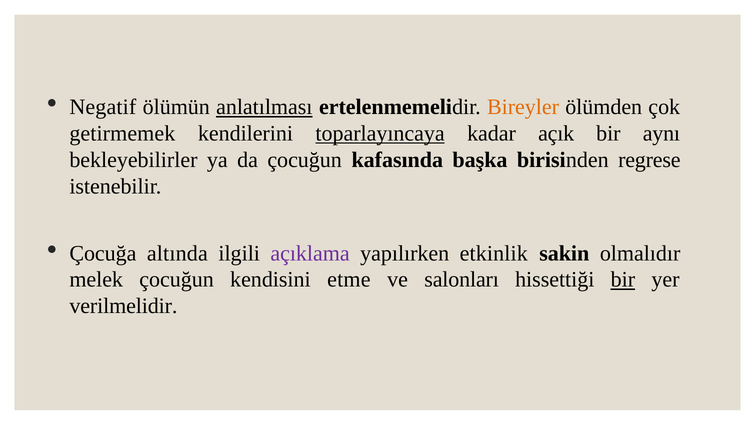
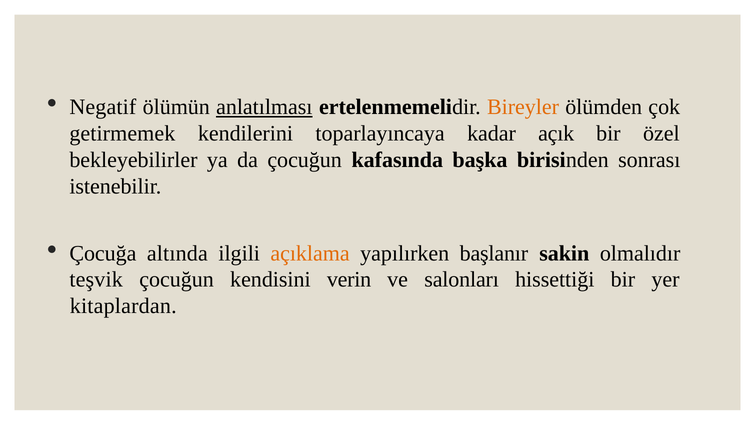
toparlayıncaya underline: present -> none
aynı: aynı -> özel
regrese: regrese -> sonrası
açıklama colour: purple -> orange
etkinlik: etkinlik -> başlanır
melek: melek -> teşvik
etme: etme -> verin
bir at (623, 280) underline: present -> none
verilmelidir: verilmelidir -> kitaplardan
